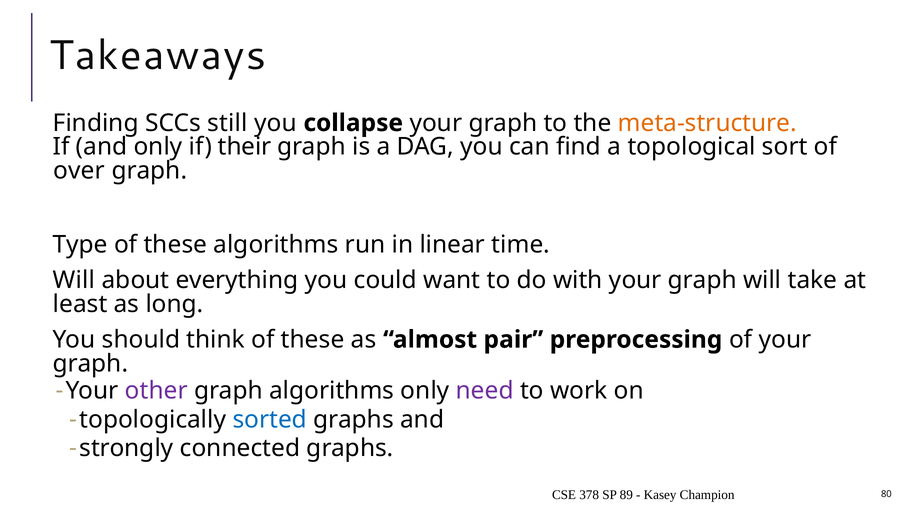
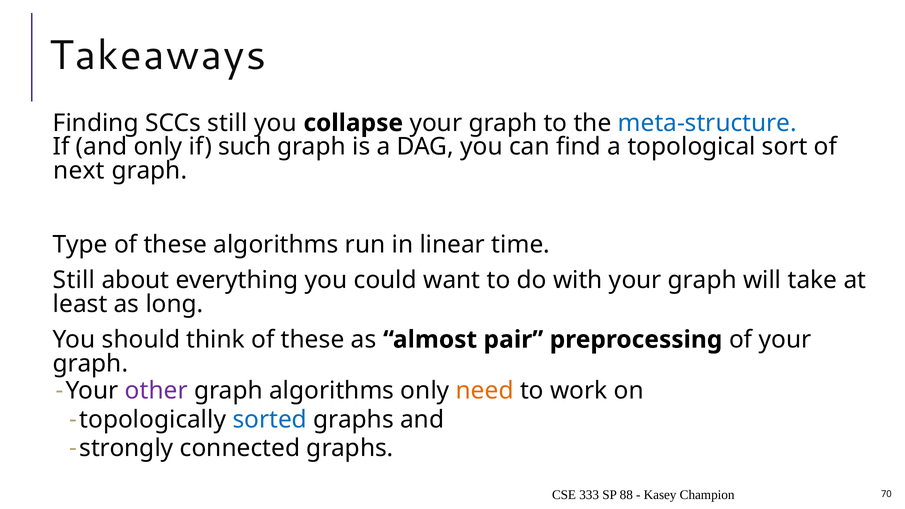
meta-structure colour: orange -> blue
their: their -> such
over: over -> next
Will at (74, 280): Will -> Still
need colour: purple -> orange
378: 378 -> 333
89: 89 -> 88
80: 80 -> 70
